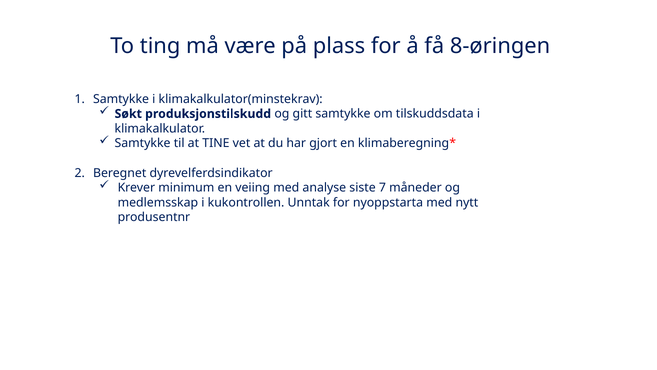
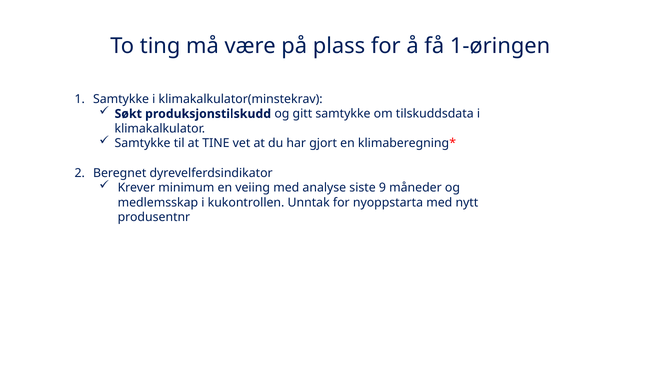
8-øringen: 8-øringen -> 1-øringen
7: 7 -> 9
